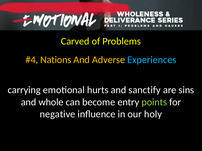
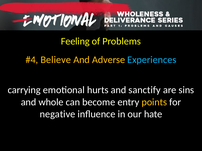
Carved: Carved -> Feeling
Nations: Nations -> Believe
points colour: light green -> yellow
holy: holy -> hate
